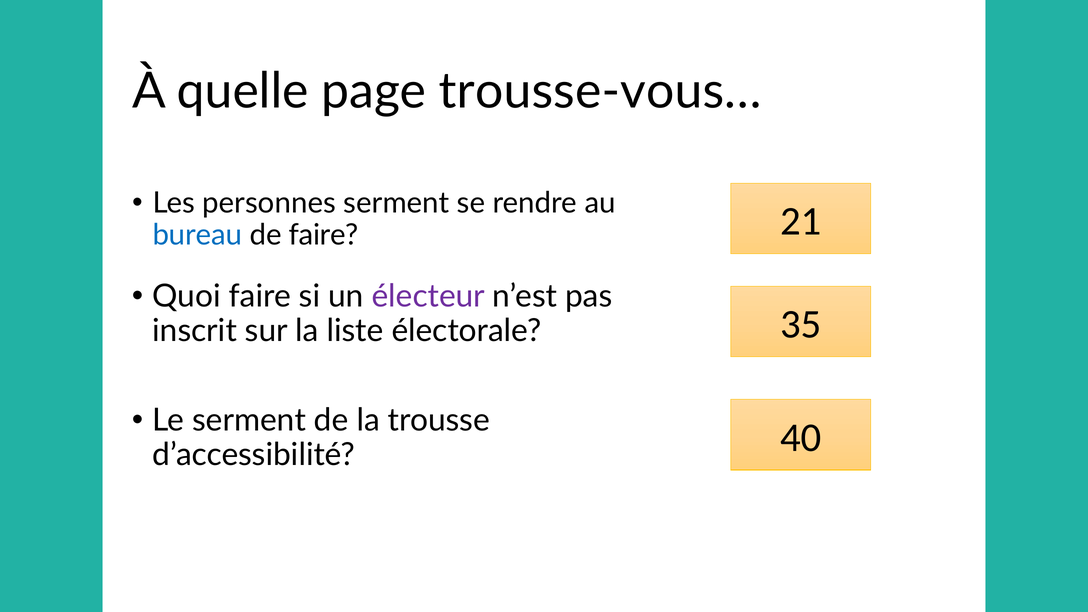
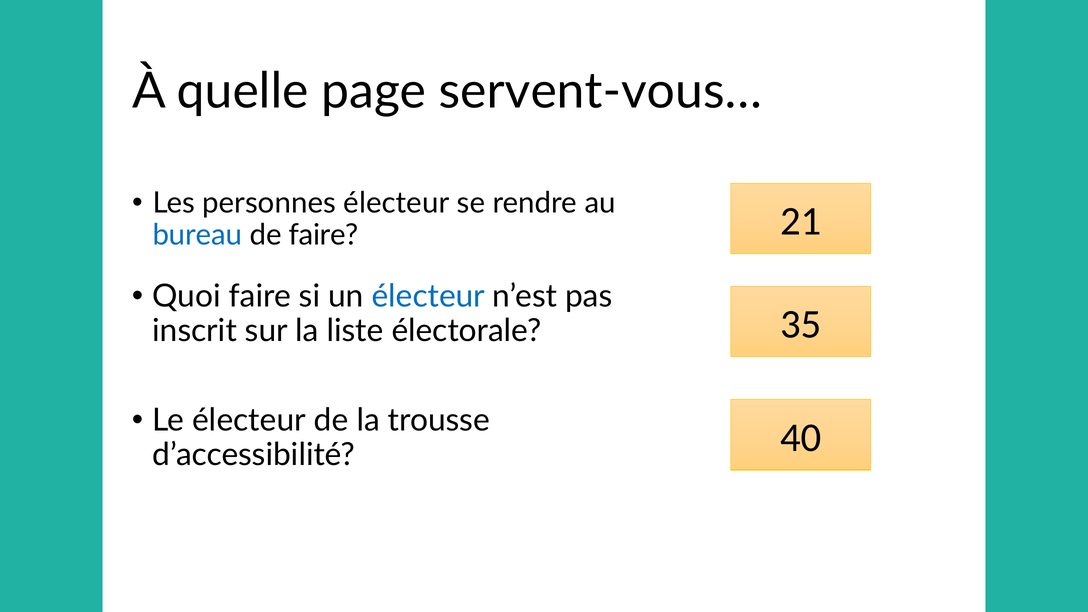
trousse-vous…: trousse-vous… -> servent-vous…
personnes serment: serment -> électeur
électeur at (428, 296) colour: purple -> blue
Le serment: serment -> électeur
